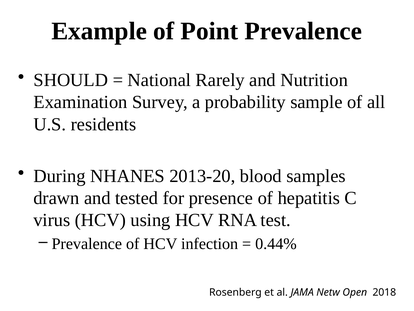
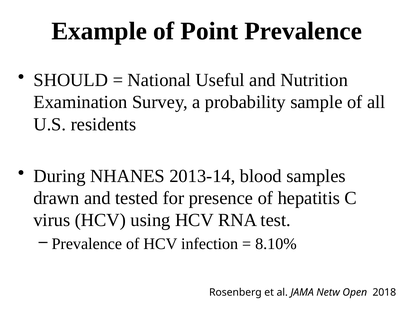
Rarely: Rarely -> Useful
2013-20: 2013-20 -> 2013-14
0.44%: 0.44% -> 8.10%
